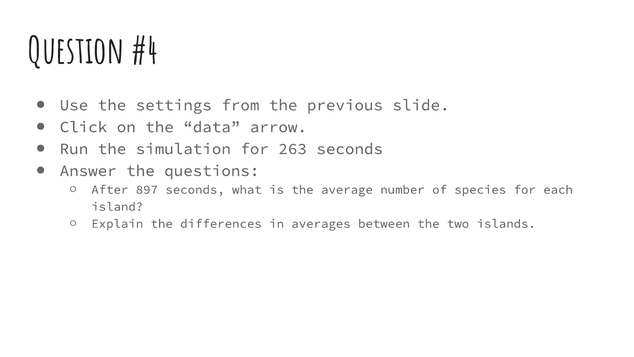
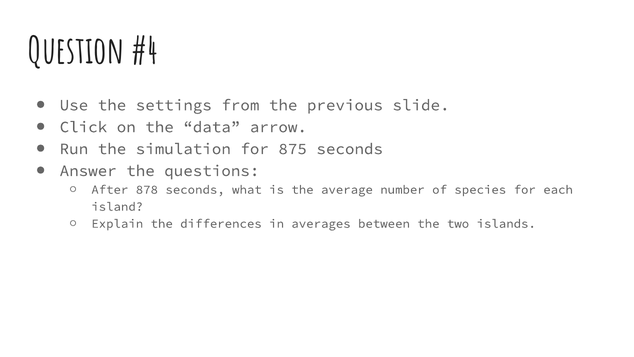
263: 263 -> 875
897: 897 -> 878
